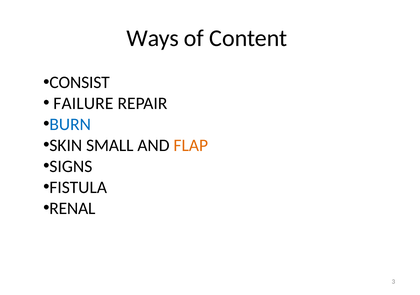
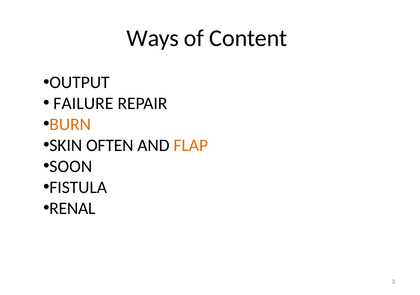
CONSIST: CONSIST -> OUTPUT
BURN colour: blue -> orange
SMALL: SMALL -> OFTEN
SIGNS: SIGNS -> SOON
